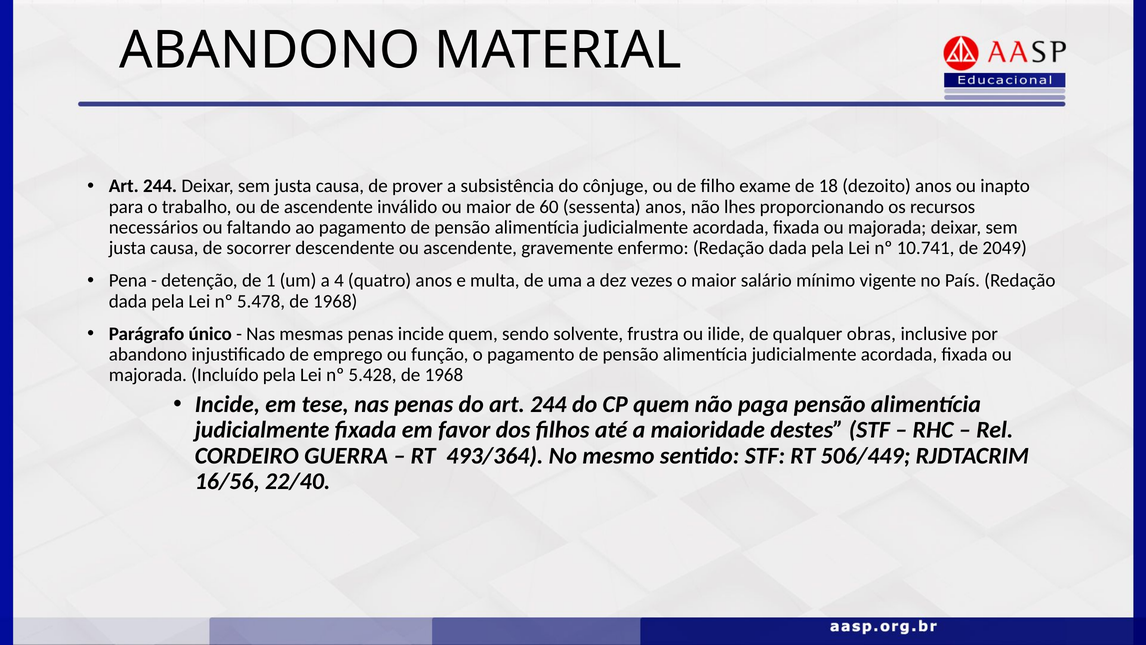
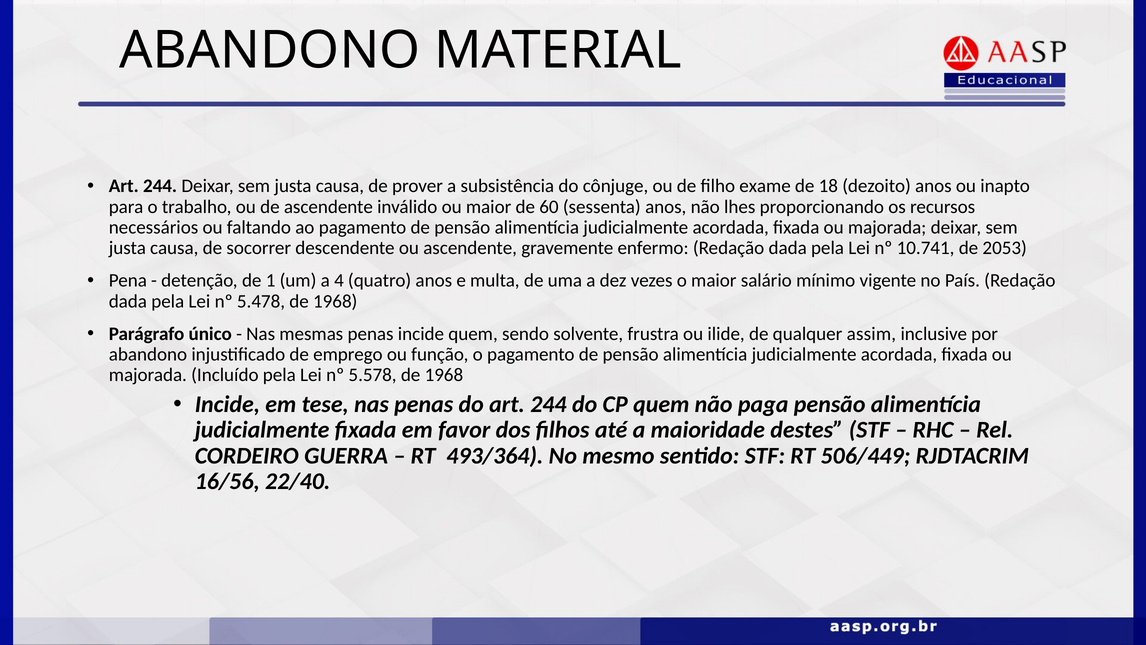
2049: 2049 -> 2053
obras: obras -> assim
5.428: 5.428 -> 5.578
